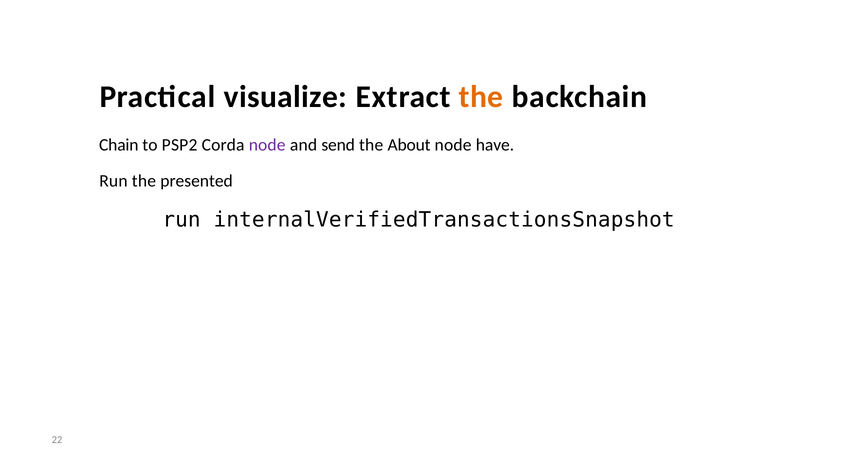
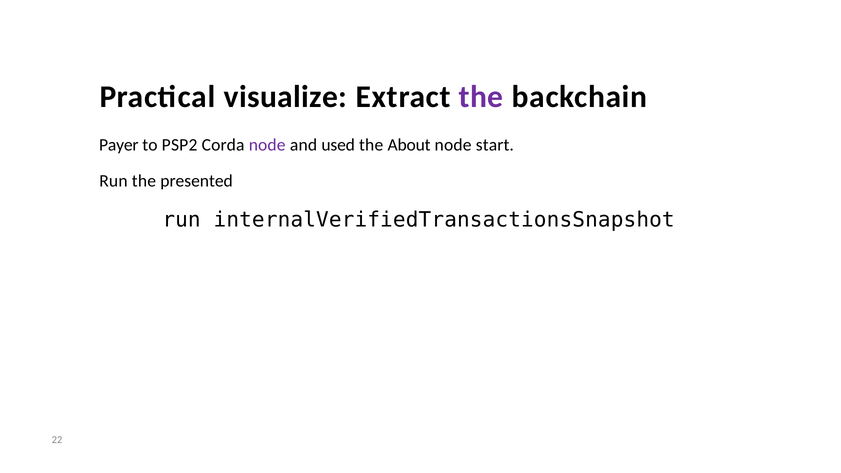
the at (481, 97) colour: orange -> purple
Chain: Chain -> Payer
send: send -> used
have: have -> start
